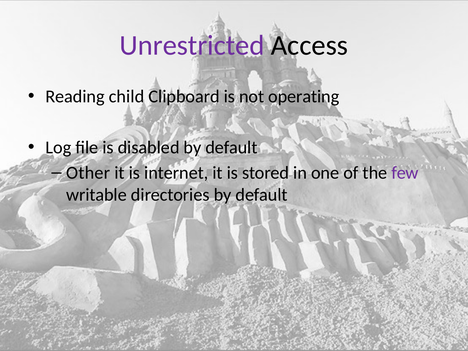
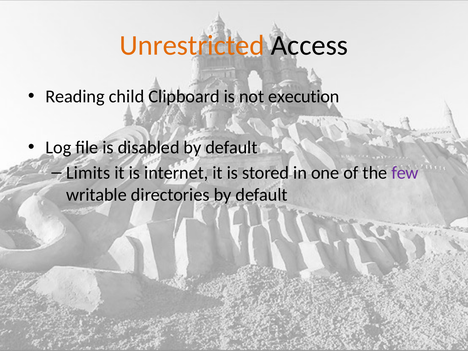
Unrestricted colour: purple -> orange
operating: operating -> execution
Other: Other -> Limits
